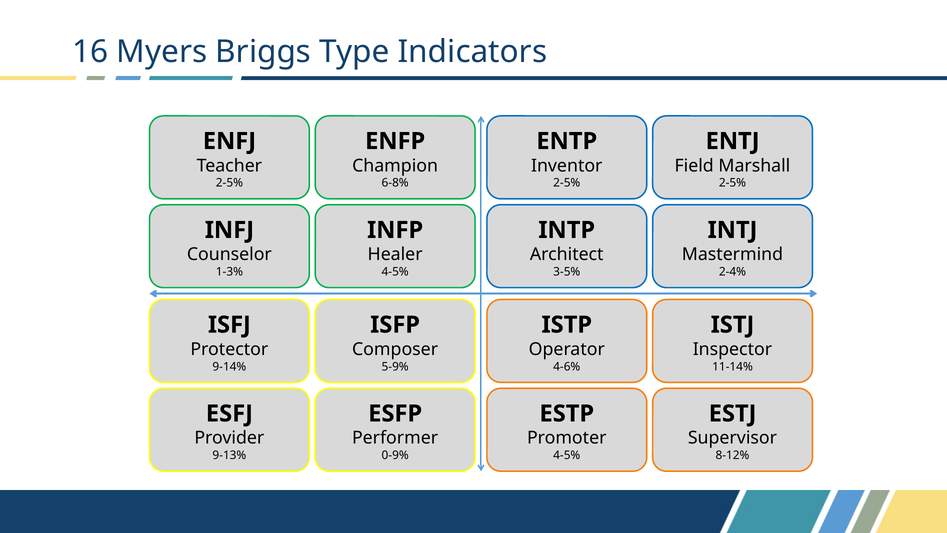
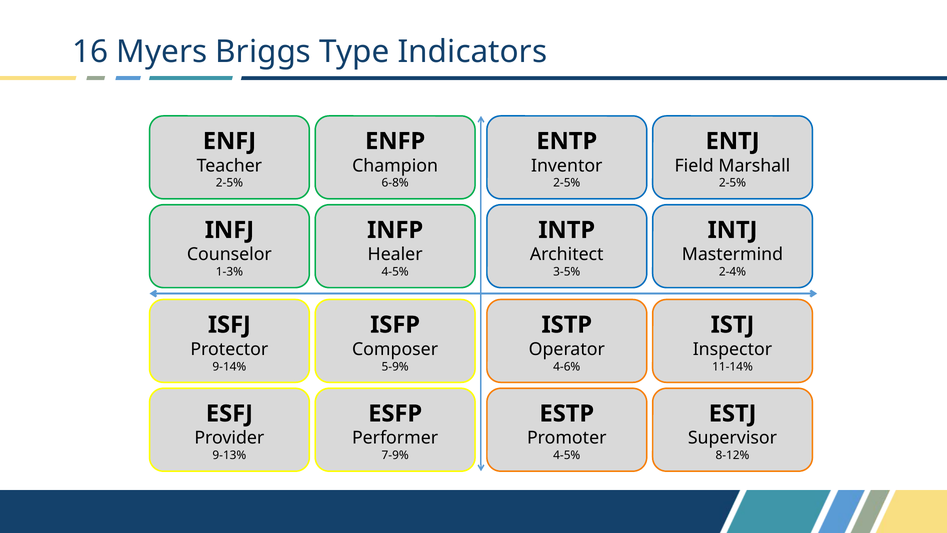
0-9%: 0-9% -> 7-9%
